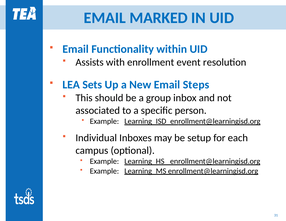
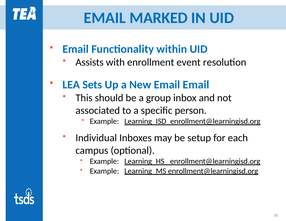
Email Steps: Steps -> Email
